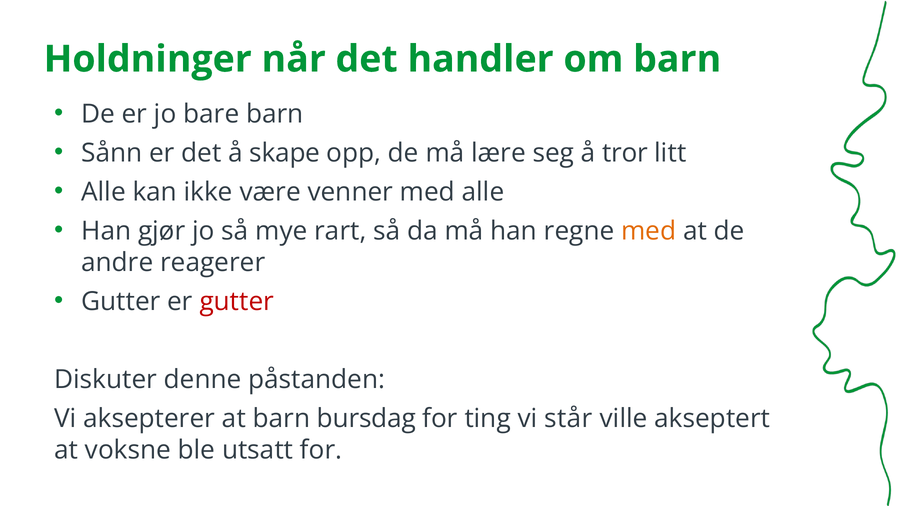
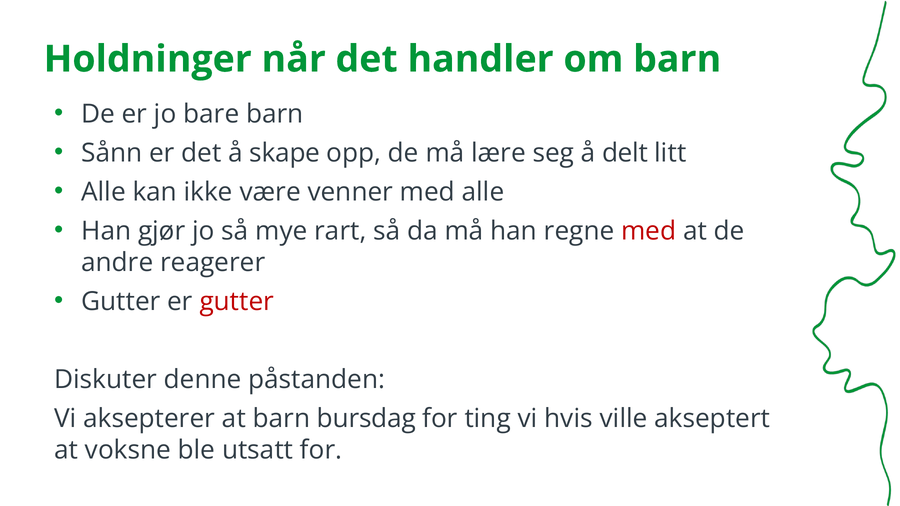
tror: tror -> delt
med at (649, 231) colour: orange -> red
står: står -> hvis
